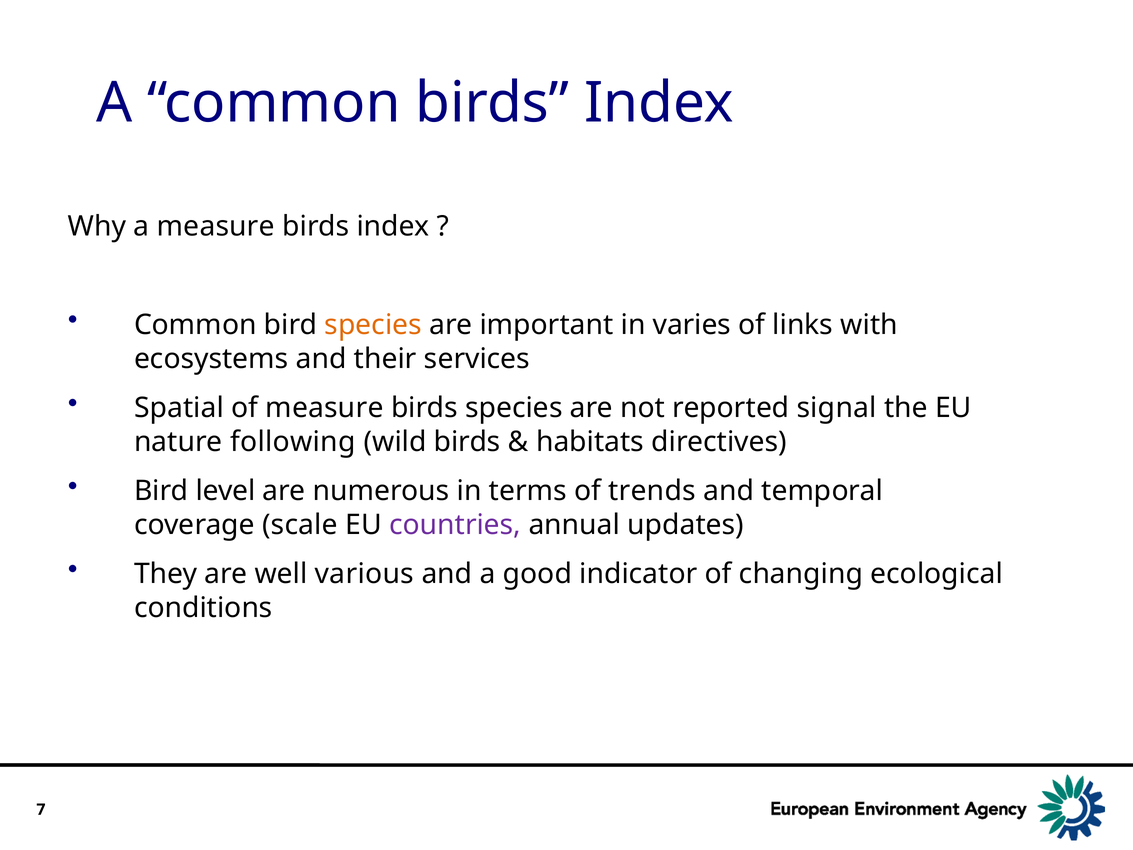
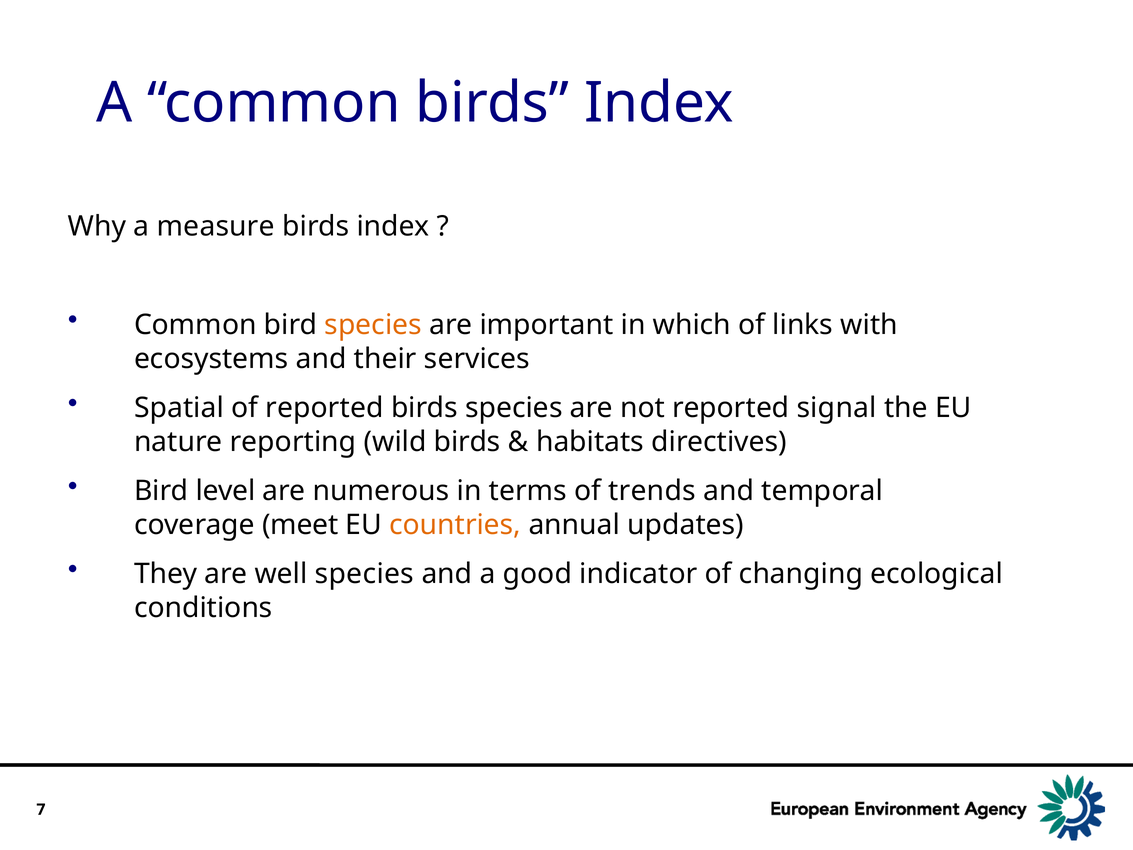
varies: varies -> which
of measure: measure -> reported
following: following -> reporting
scale: scale -> meet
countries colour: purple -> orange
well various: various -> species
